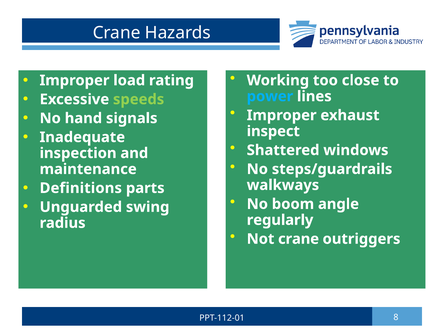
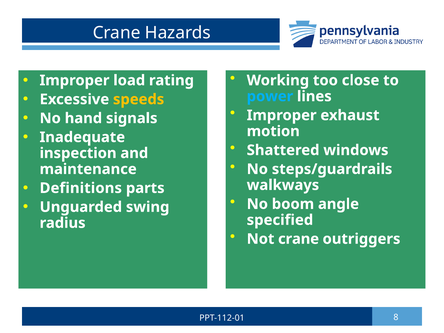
speeds colour: light green -> yellow
inspect: inspect -> motion
regularly: regularly -> specified
